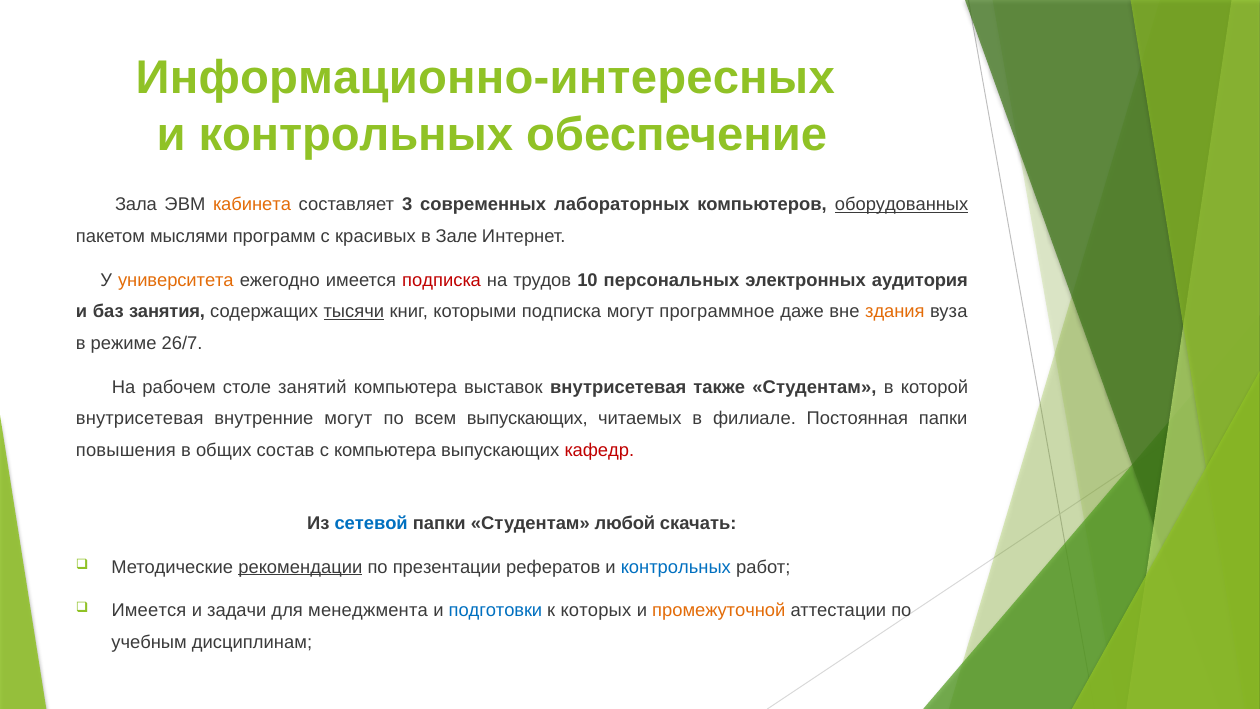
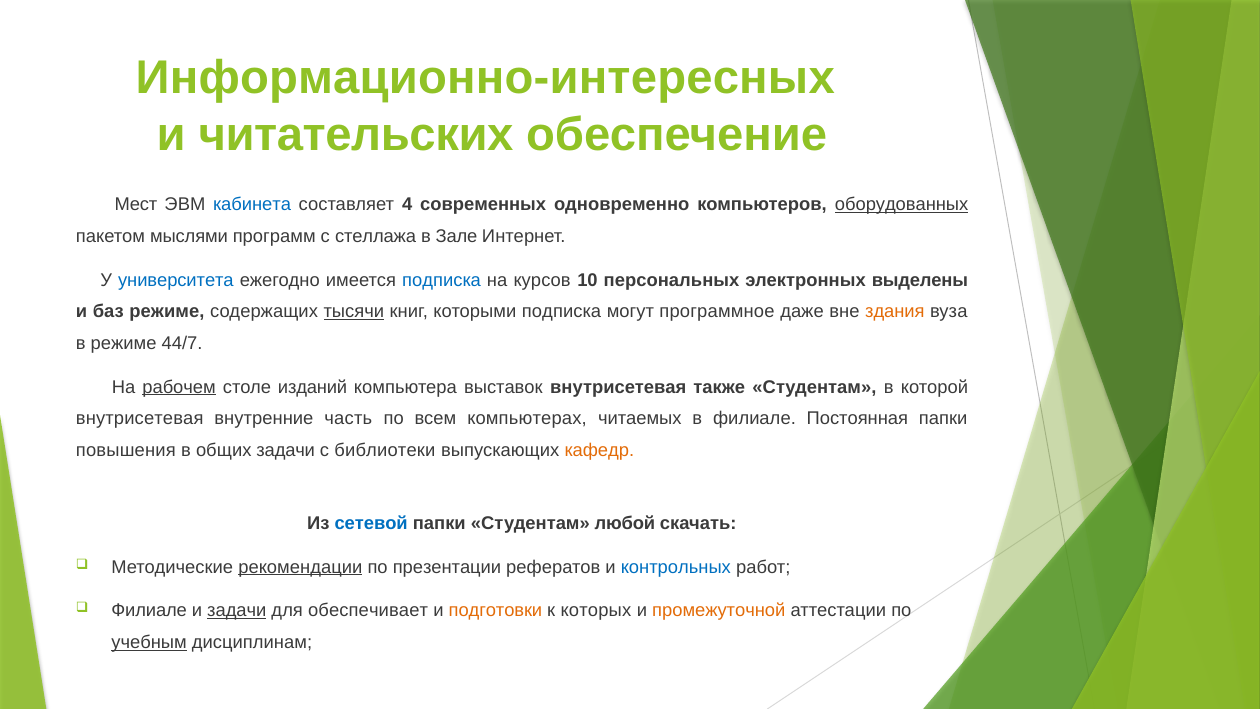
контрольных at (356, 134): контрольных -> читательских
Зала: Зала -> Мест
кабинета colour: orange -> blue
3: 3 -> 4
лабораторных: лабораторных -> одновременно
красивых: красивых -> стеллажа
университета colour: orange -> blue
подписка at (442, 280) colour: red -> blue
трудов: трудов -> курсов
аудитория: аудитория -> выделены
баз занятия: занятия -> режиме
26/7: 26/7 -> 44/7
рабочем underline: none -> present
занятий: занятий -> изданий
внутренние могут: могут -> часть
всем выпускающих: выпускающих -> компьютерах
общих состав: состав -> задачи
с компьютера: компьютера -> библиотеки
кафедр colour: red -> orange
Имеется at (149, 610): Имеется -> Филиале
задачи at (237, 610) underline: none -> present
менеджмента: менеджмента -> обеспечивает
подготовки colour: blue -> orange
учебным underline: none -> present
